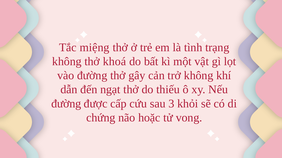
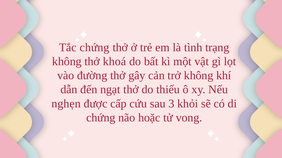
Tắc miệng: miệng -> chứng
đường at (66, 104): đường -> nghẹn
